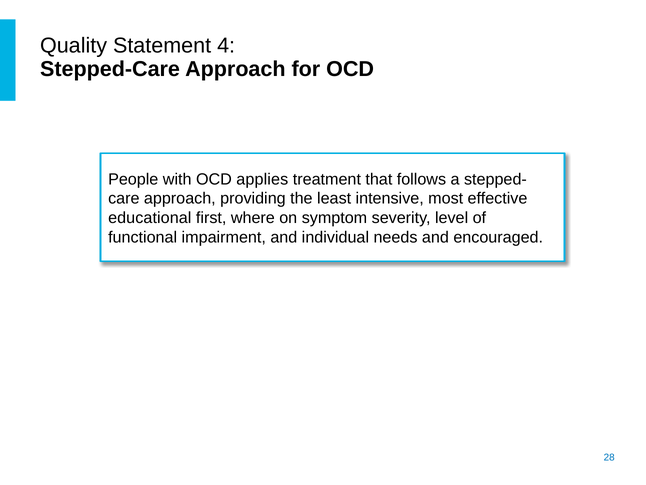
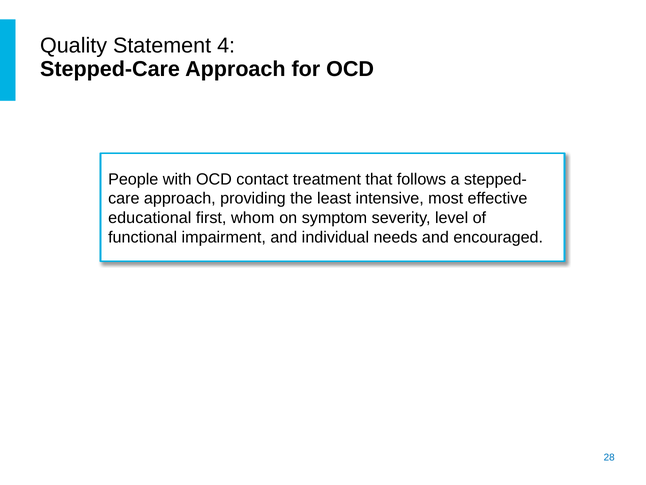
applies: applies -> contact
where: where -> whom
